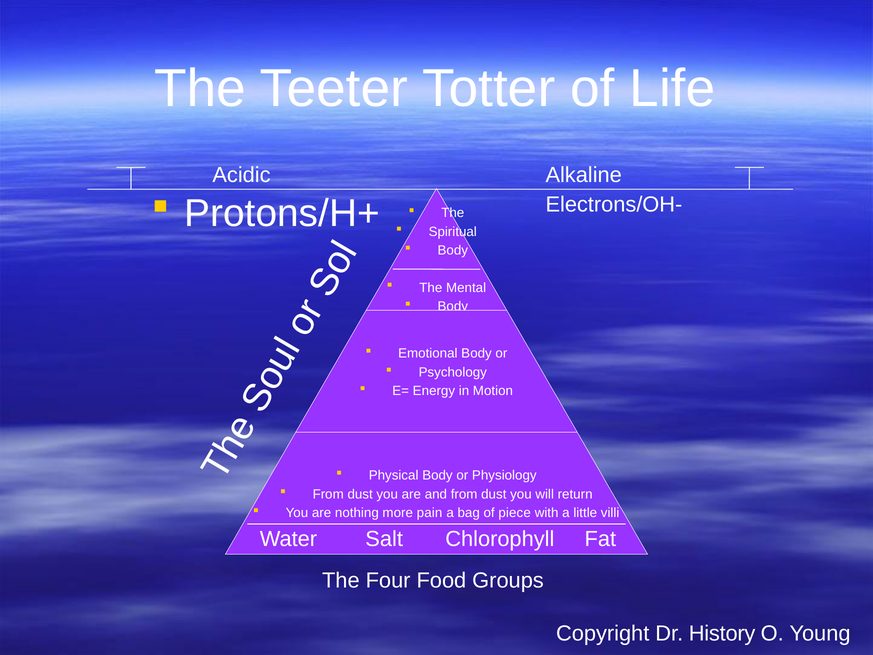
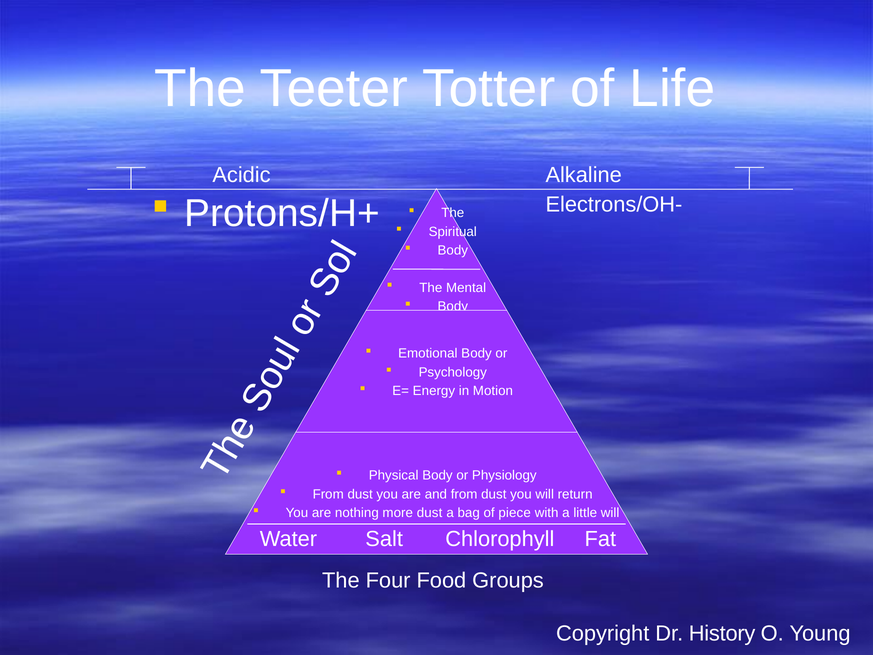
more pain: pain -> dust
little villi: villi -> will
